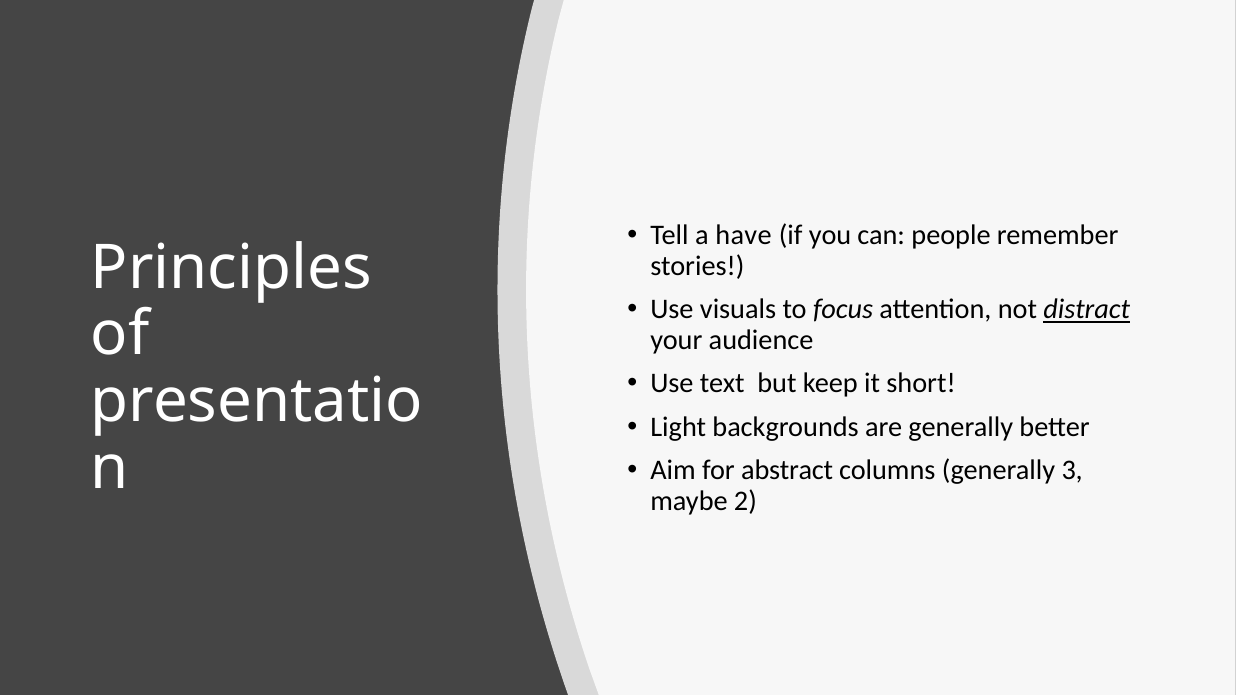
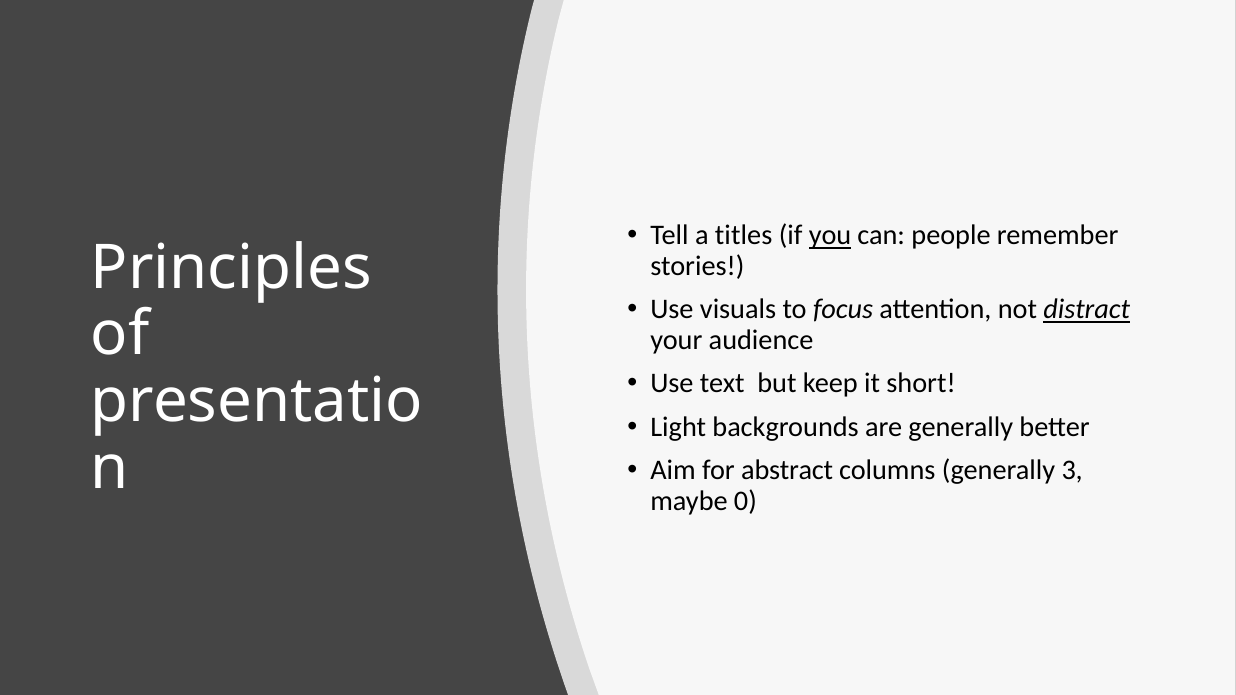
have: have -> titles
you underline: none -> present
2: 2 -> 0
